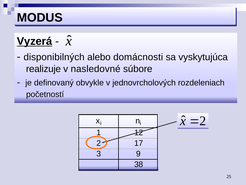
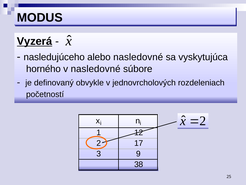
disponibilných: disponibilných -> nasledujúceho
alebo domácnosti: domácnosti -> nasledovné
realizuje: realizuje -> horného
